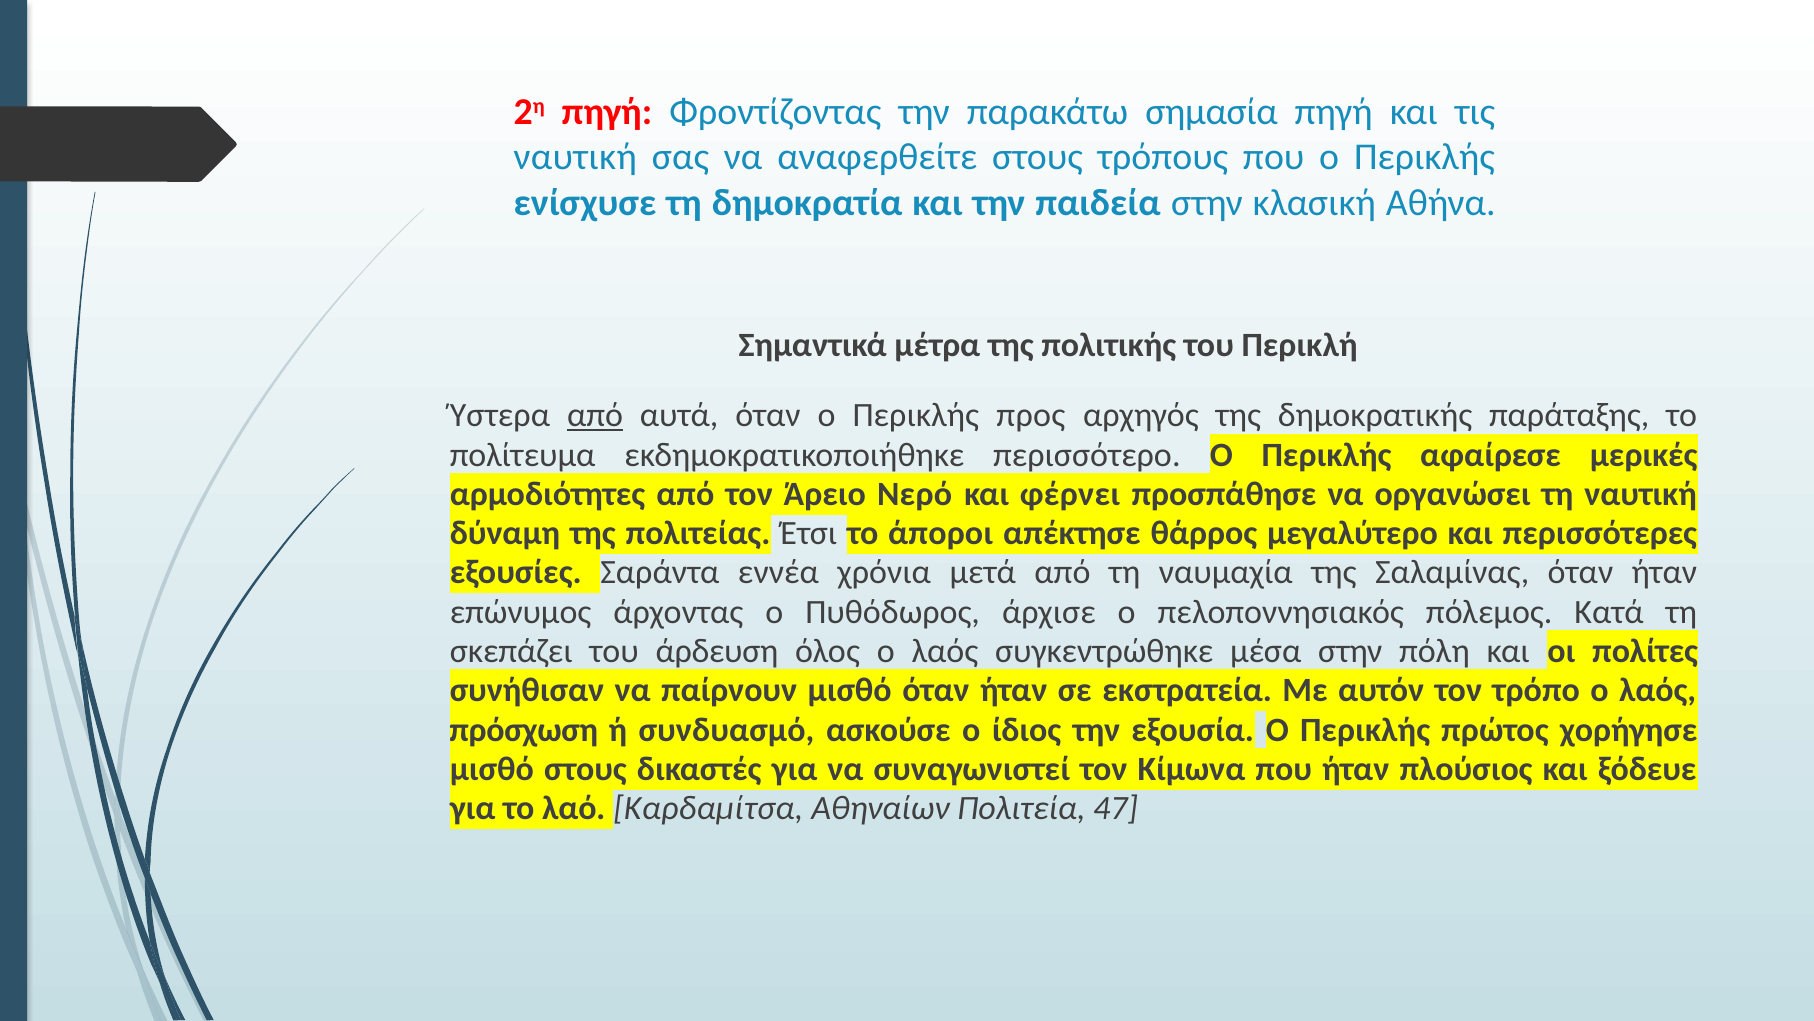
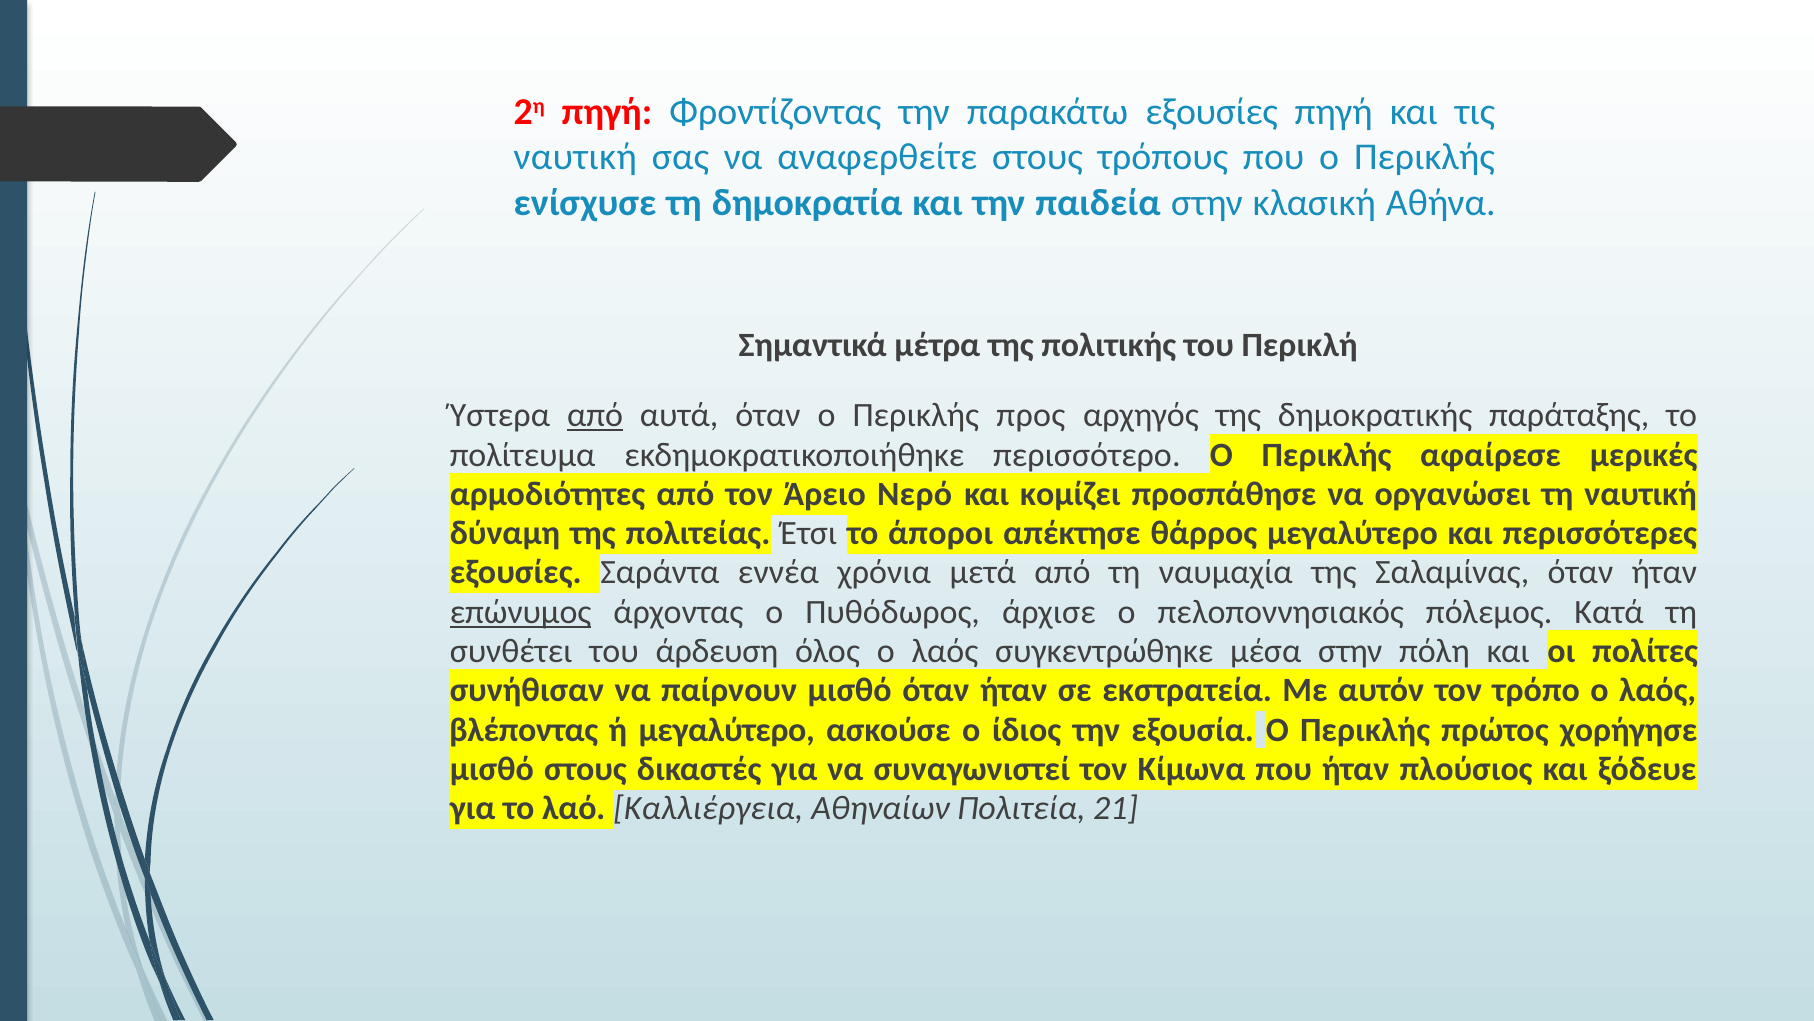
παρακάτω σημασία: σημασία -> εξουσίες
φέρνει: φέρνει -> κομίζει
επώνυμος underline: none -> present
σκεπάζει: σκεπάζει -> συνθέτει
πρόσχωση: πρόσχωση -> βλέποντας
ή συνδυασμό: συνδυασμό -> μεγαλύτερο
Καρδαμίτσα: Καρδαμίτσα -> Καλλιέργεια
47: 47 -> 21
